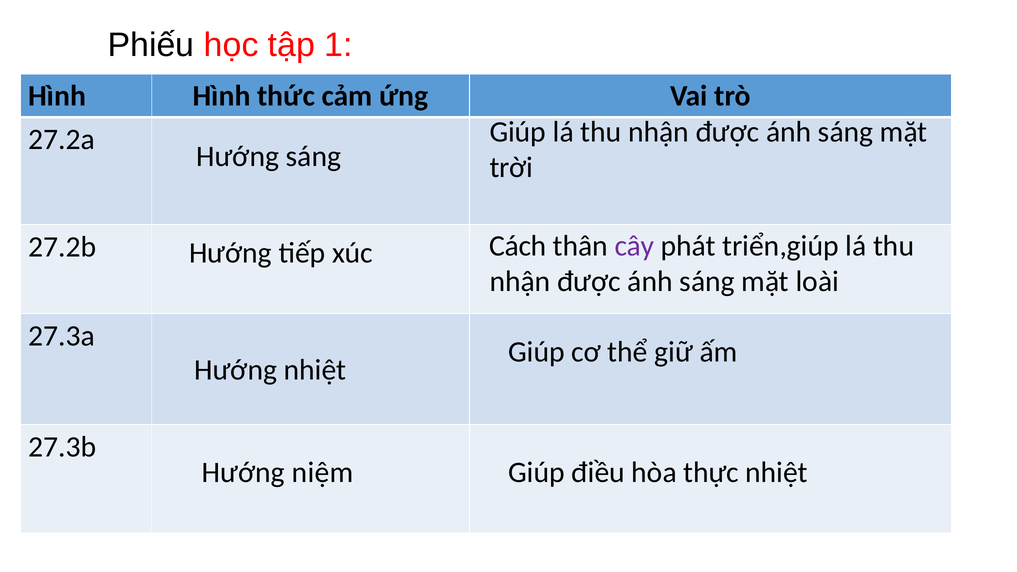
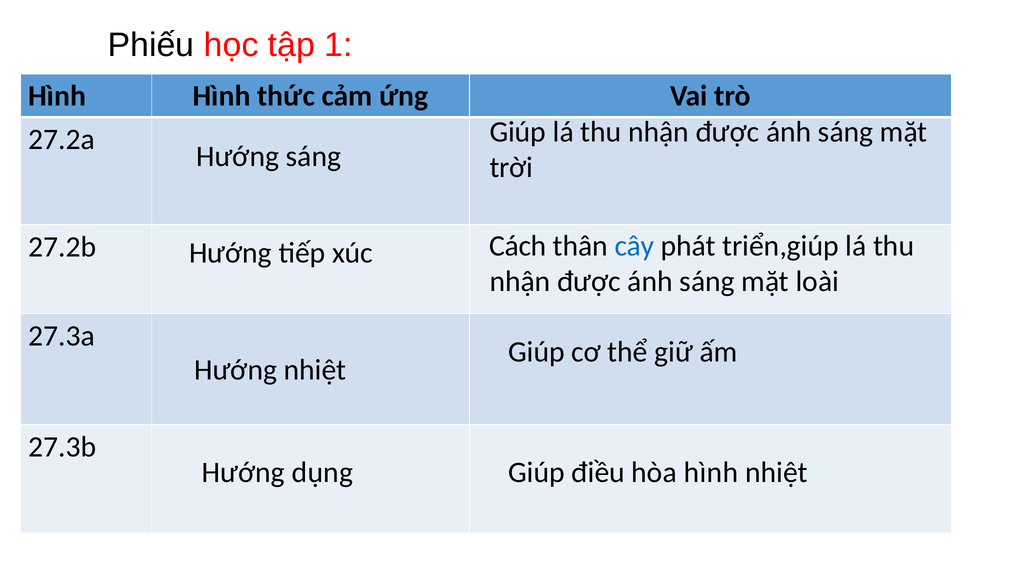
cây colour: purple -> blue
niệm: niệm -> dụng
hòa thực: thực -> hình
